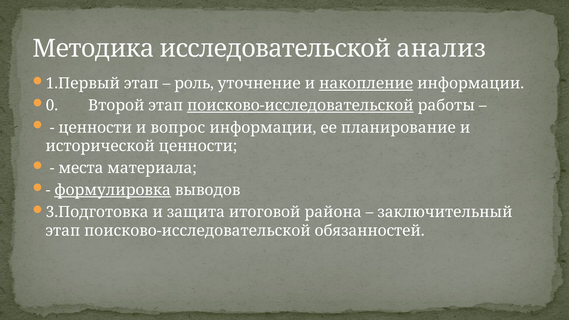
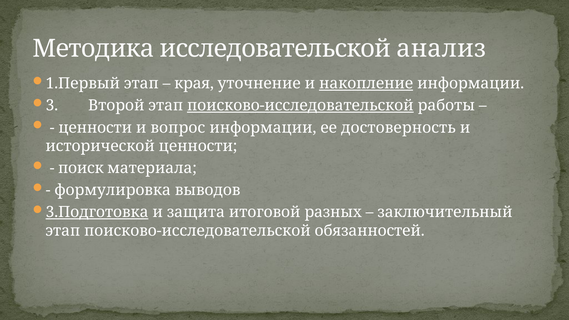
роль: роль -> края
0: 0 -> 3
планирование: планирование -> достоверность
места: места -> поиск
формулировка underline: present -> none
3.Подготовка underline: none -> present
района: района -> разных
